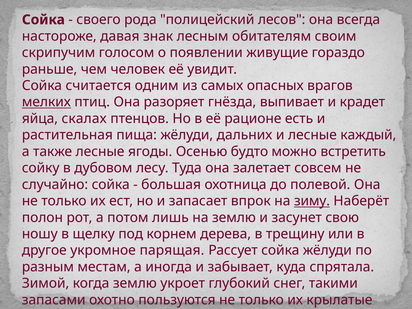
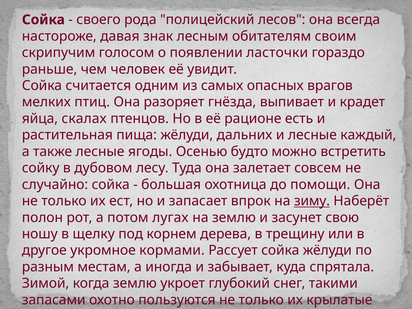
живущие: живущие -> ласточки
мелких underline: present -> none
полевой: полевой -> помощи
лишь: лишь -> лугах
парящая: парящая -> кормами
